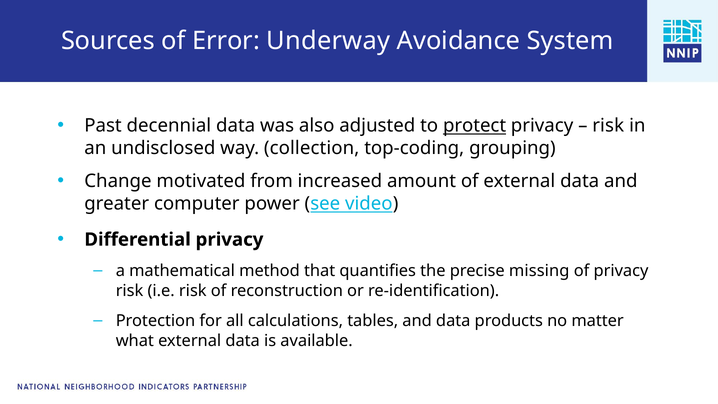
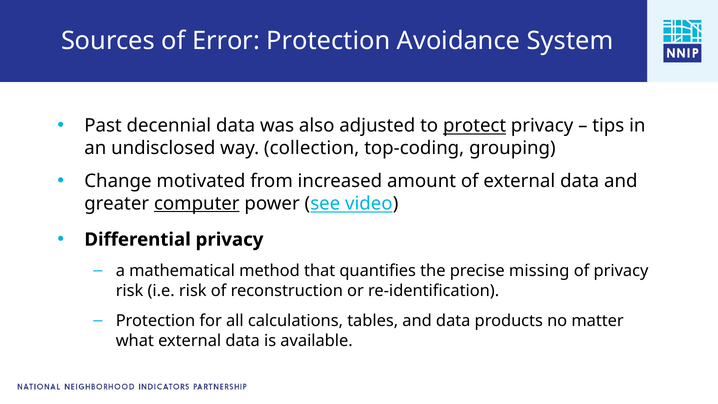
Error Underway: Underway -> Protection
risk at (608, 126): risk -> tips
computer underline: none -> present
